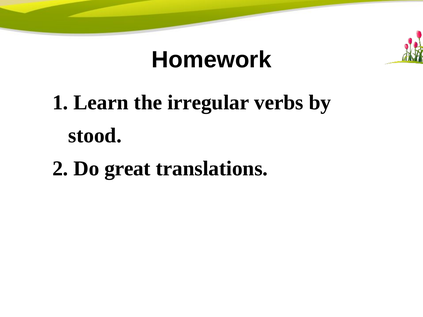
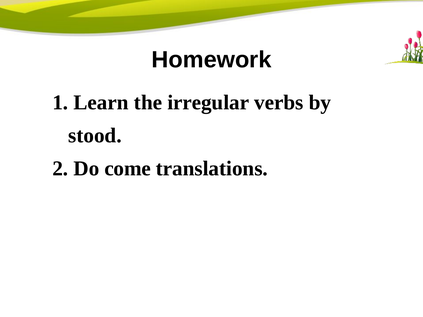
great: great -> come
